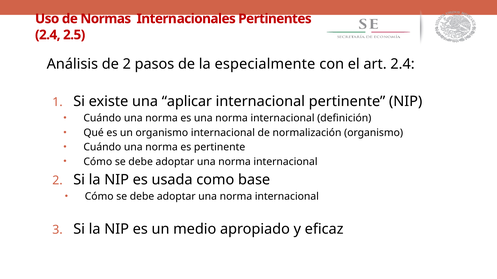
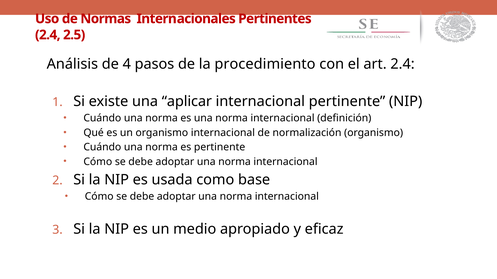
de 2: 2 -> 4
especialmente: especialmente -> procedimiento
